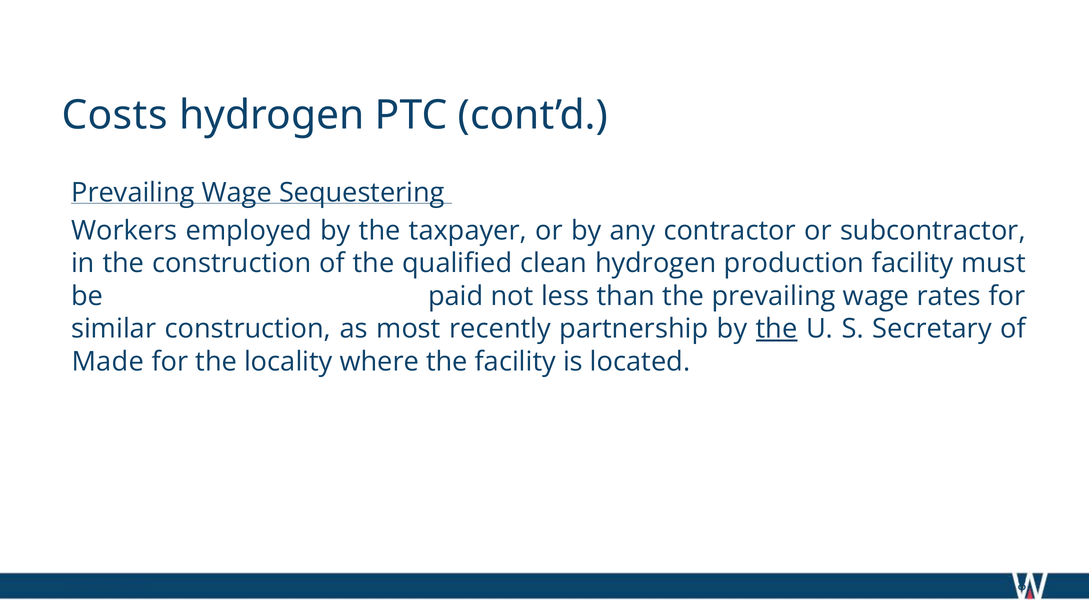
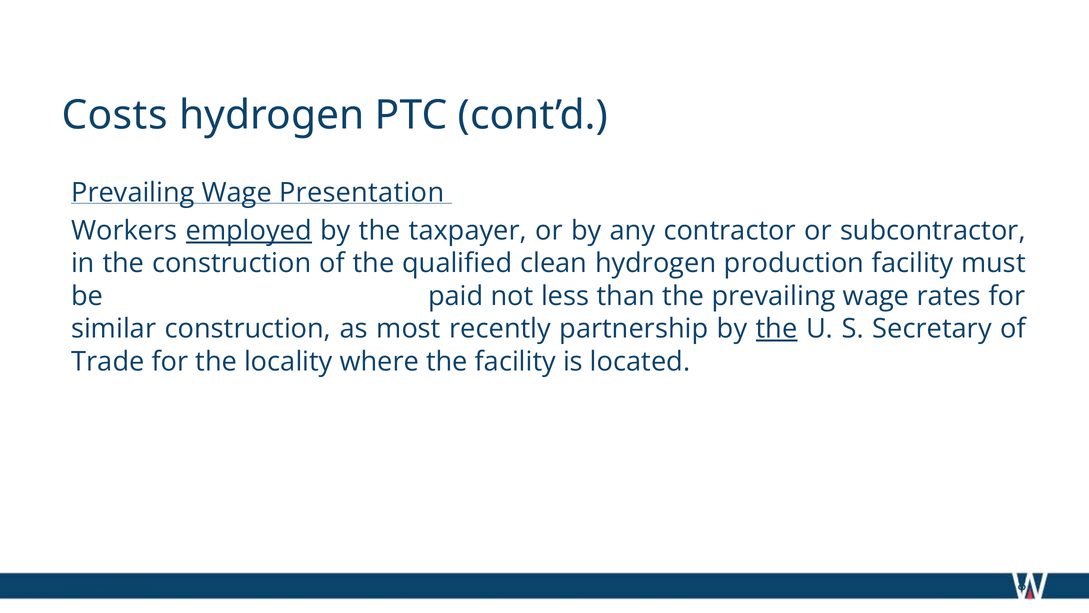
Sequestering: Sequestering -> Presentation
employed underline: none -> present
Made: Made -> Trade
